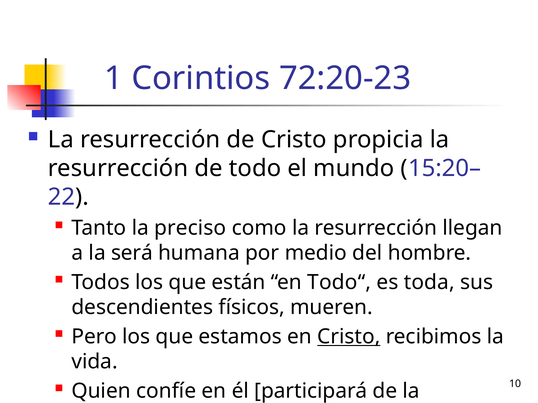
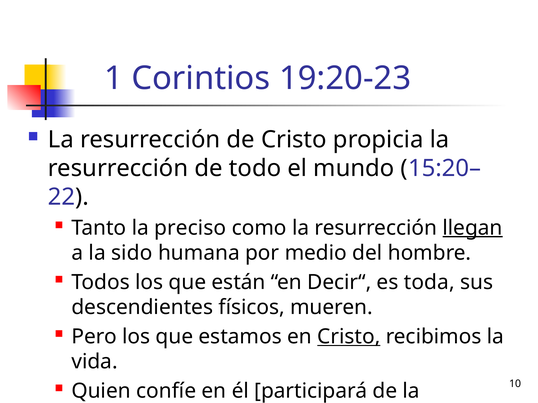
72:20-23: 72:20-23 -> 19:20-23
llegan underline: none -> present
será: será -> sido
Todo“: Todo“ -> Decir“
